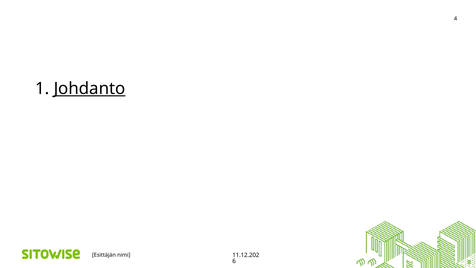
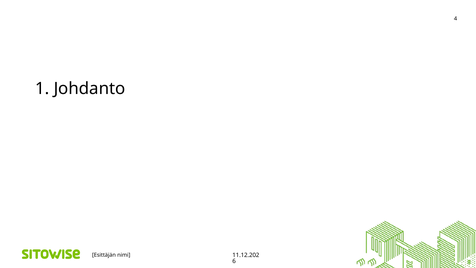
Johdanto underline: present -> none
